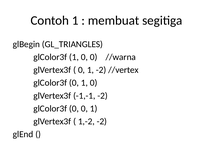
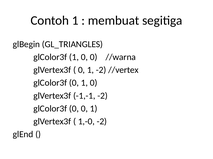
1,-2: 1,-2 -> 1,-0
